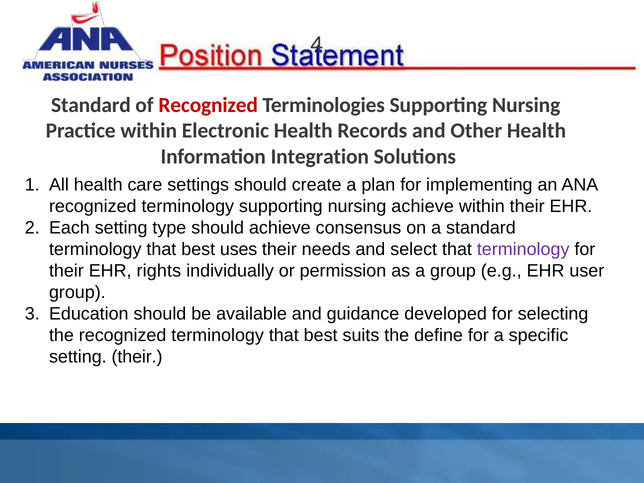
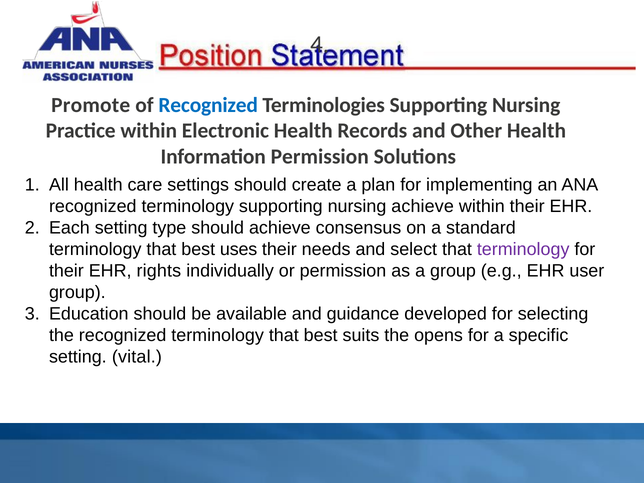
Standard at (91, 105): Standard -> Promote
Recognized at (208, 105) colour: red -> blue
Information Integration: Integration -> Permission
define: define -> opens
setting their: their -> vital
